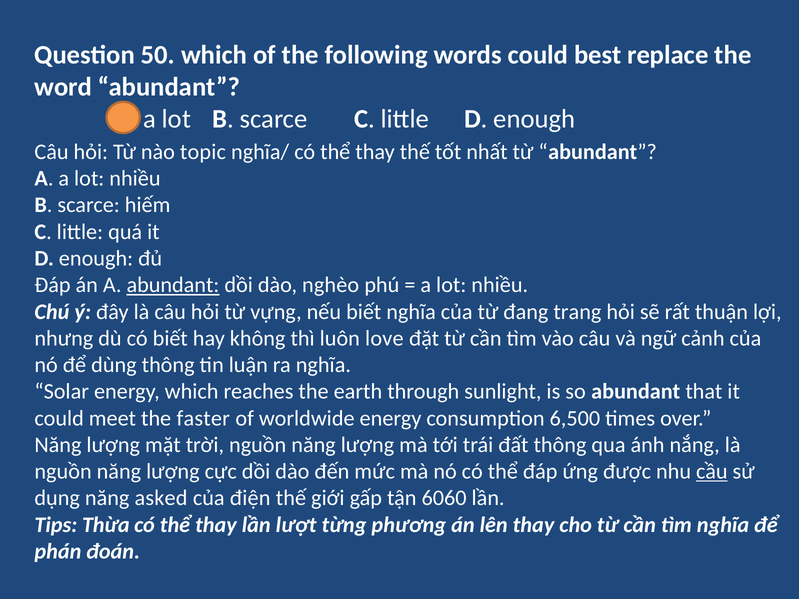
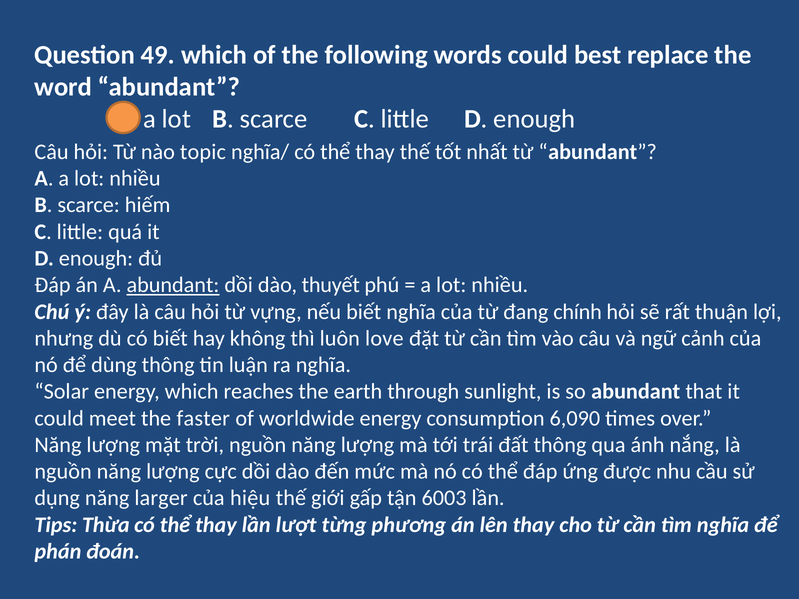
50: 50 -> 49
nghèo: nghèo -> thuyết
trang: trang -> chính
6,500: 6,500 -> 6,090
cầu underline: present -> none
asked: asked -> larger
điện: điện -> hiệu
6060: 6060 -> 6003
